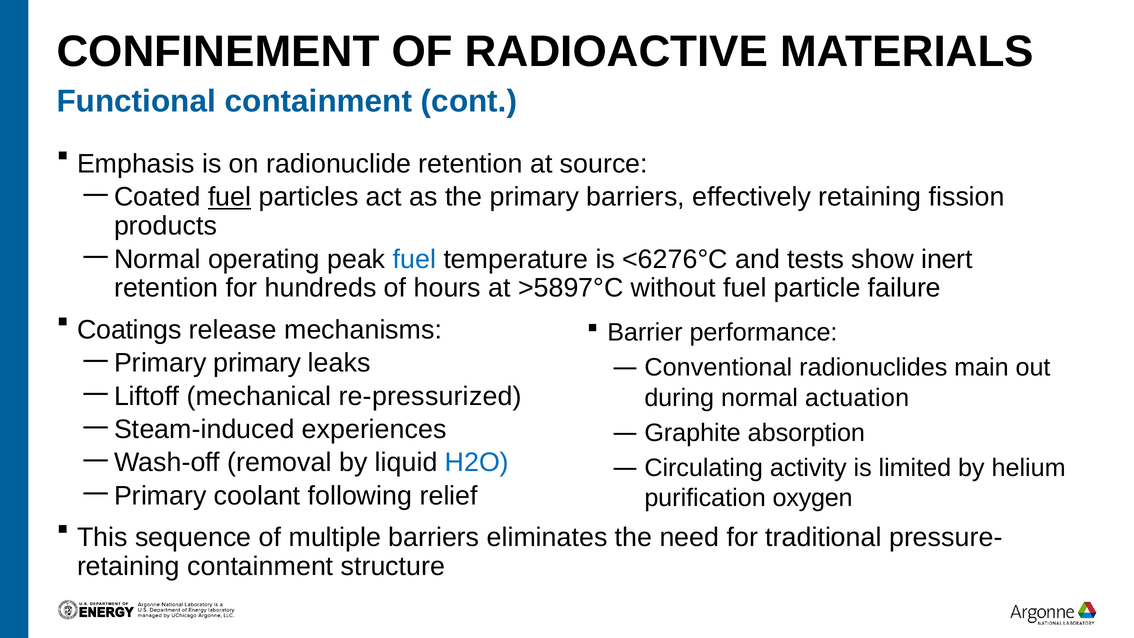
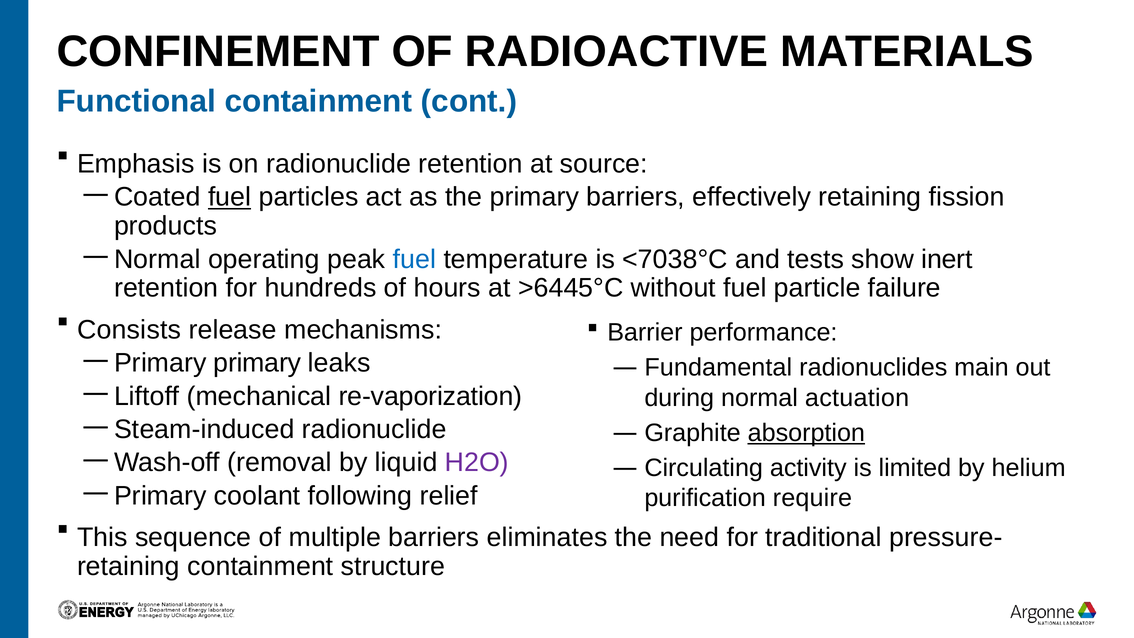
<6276°C: <6276°C -> <7038°C
>5897°C: >5897°C -> >6445°C
Coatings: Coatings -> Consists
Conventional: Conventional -> Fundamental
re-pressurized: re-pressurized -> re-vaporization
experiences at (374, 429): experiences -> radionuclide
absorption underline: none -> present
H2O colour: blue -> purple
oxygen: oxygen -> require
